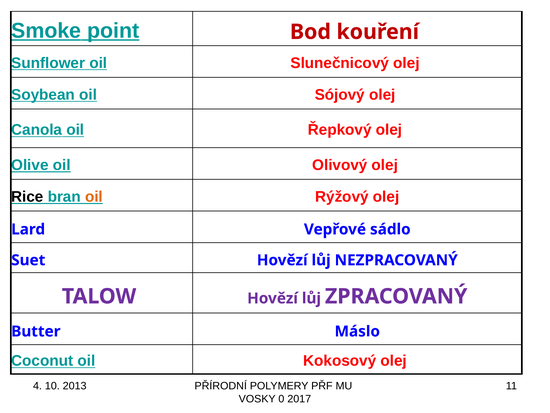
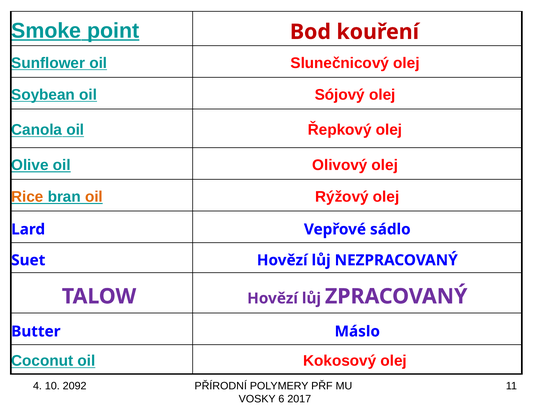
Rice colour: black -> orange
2013: 2013 -> 2092
0: 0 -> 6
